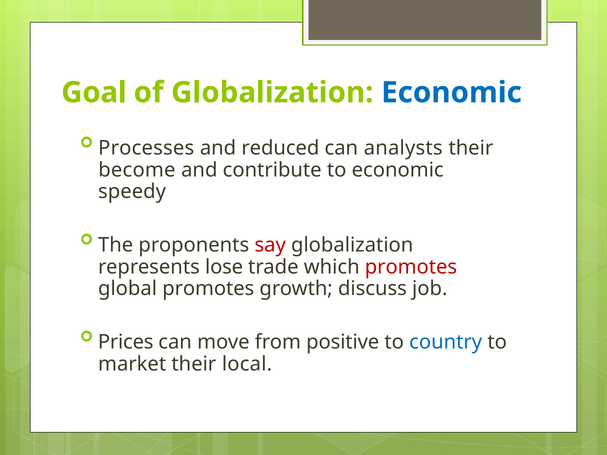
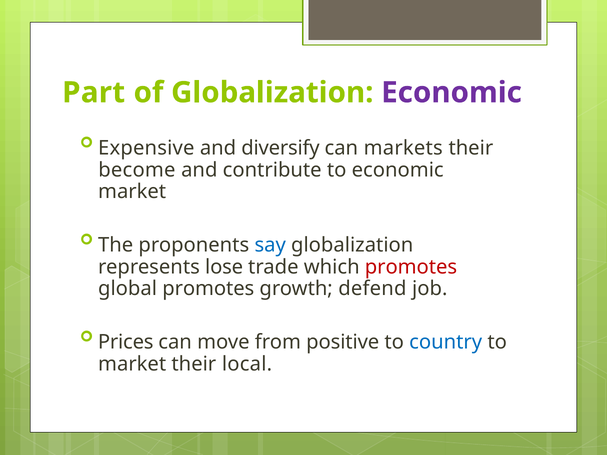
Goal: Goal -> Part
Economic at (451, 93) colour: blue -> purple
Processes: Processes -> Expensive
reduced: reduced -> diversify
analysts: analysts -> markets
speedy at (132, 192): speedy -> market
say colour: red -> blue
discuss: discuss -> defend
